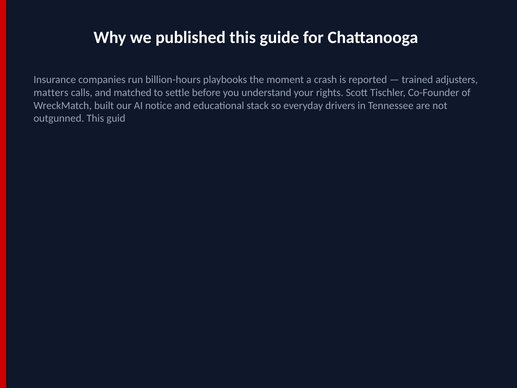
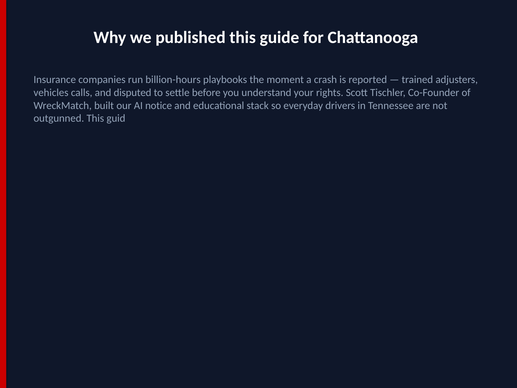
matters: matters -> vehicles
matched: matched -> disputed
